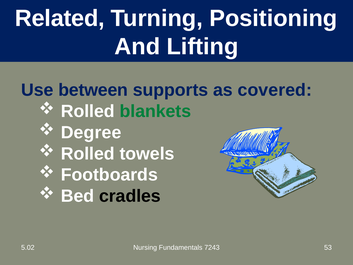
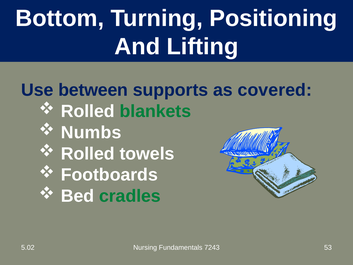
Related: Related -> Bottom
Degree: Degree -> Numbs
cradles colour: black -> green
